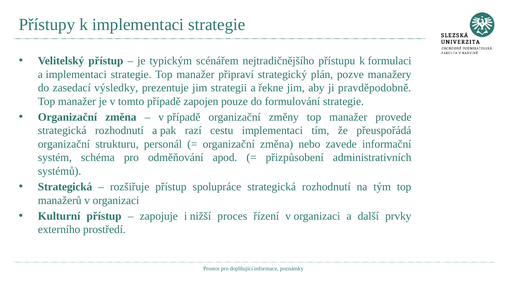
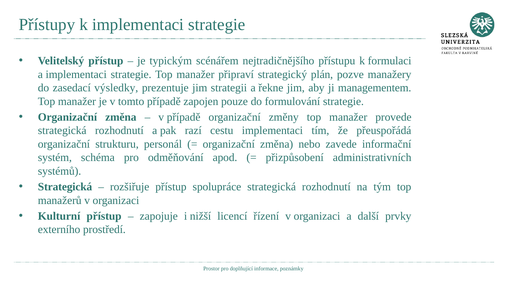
pravděpodobně: pravděpodobně -> managementem
proces: proces -> licencí
